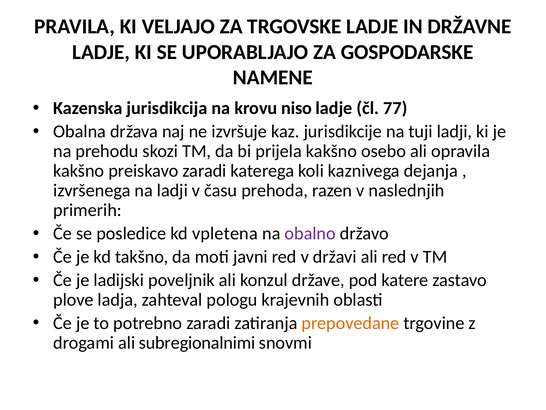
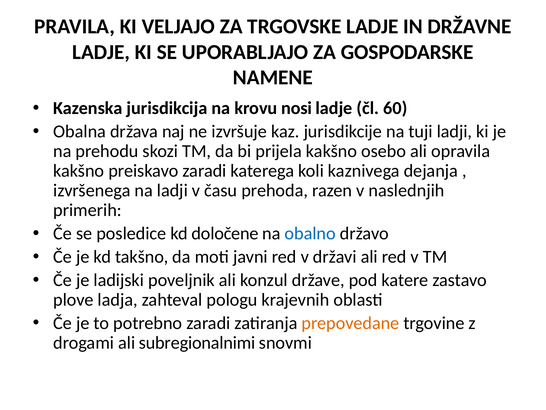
niso: niso -> nosi
77: 77 -> 60
vpletena: vpletena -> določene
obalno colour: purple -> blue
